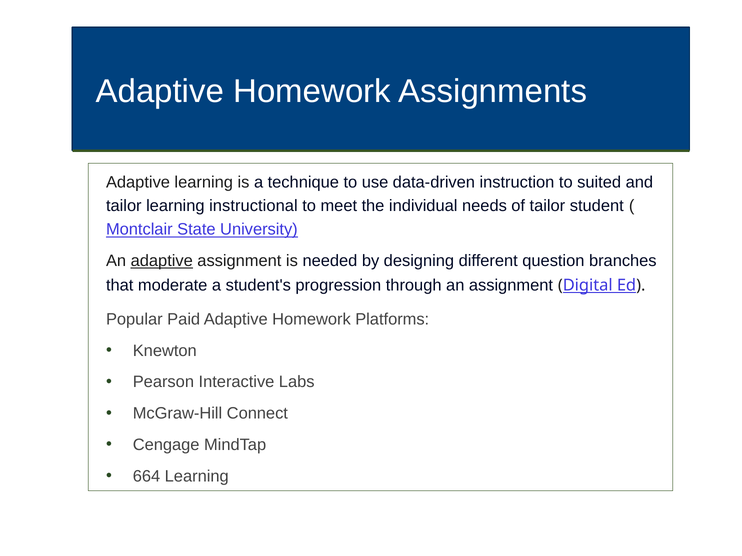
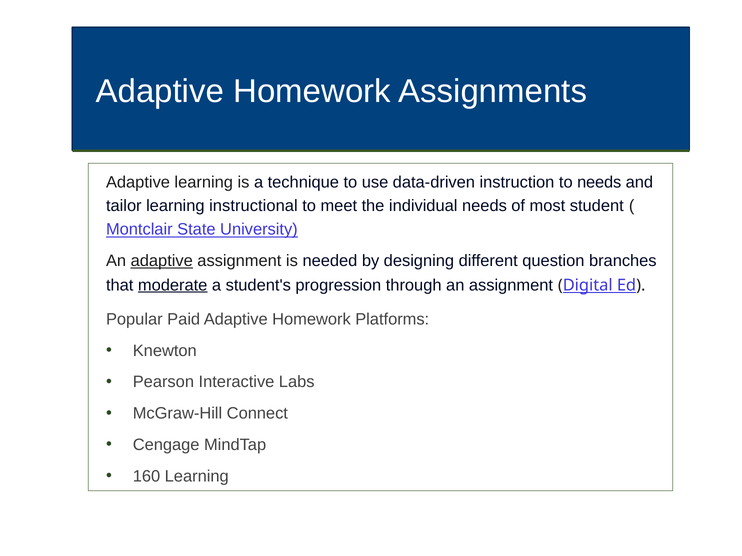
to suited: suited -> needs
of tailor: tailor -> most
moderate underline: none -> present
664: 664 -> 160
